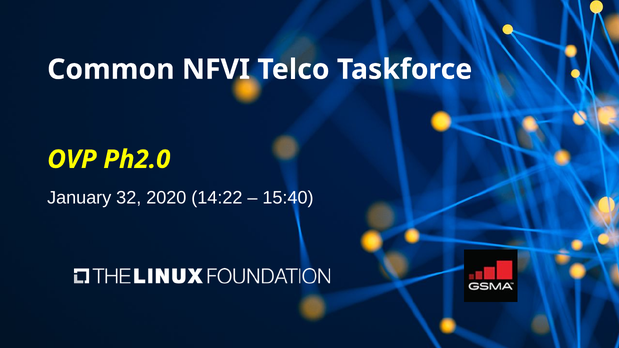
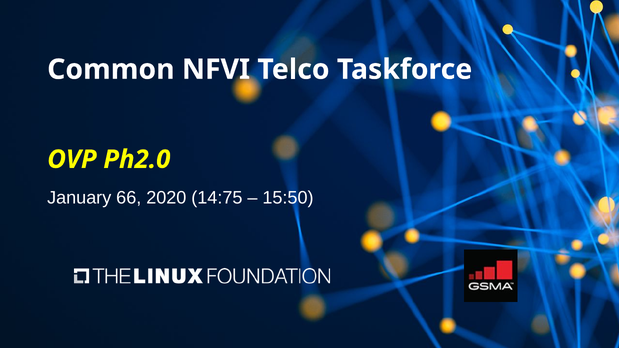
32: 32 -> 66
14:22: 14:22 -> 14:75
15:40: 15:40 -> 15:50
